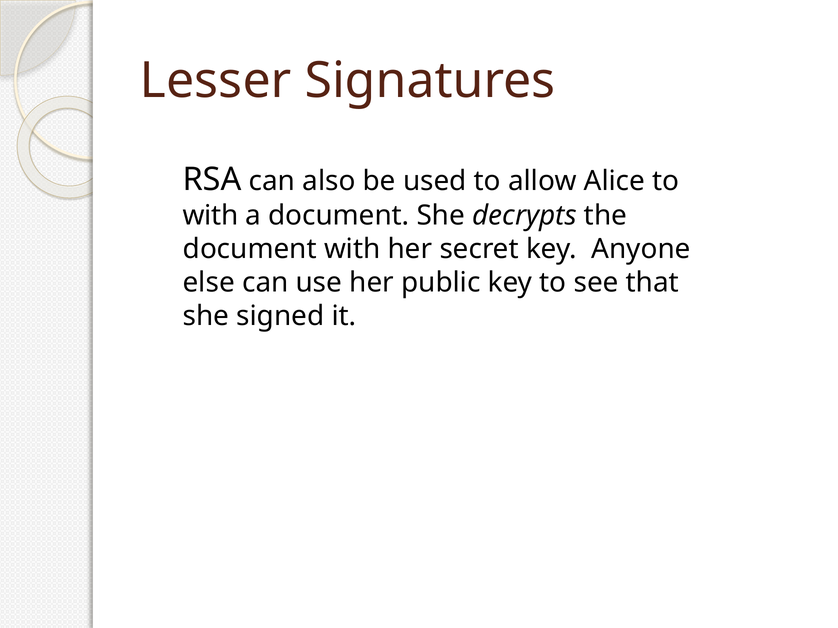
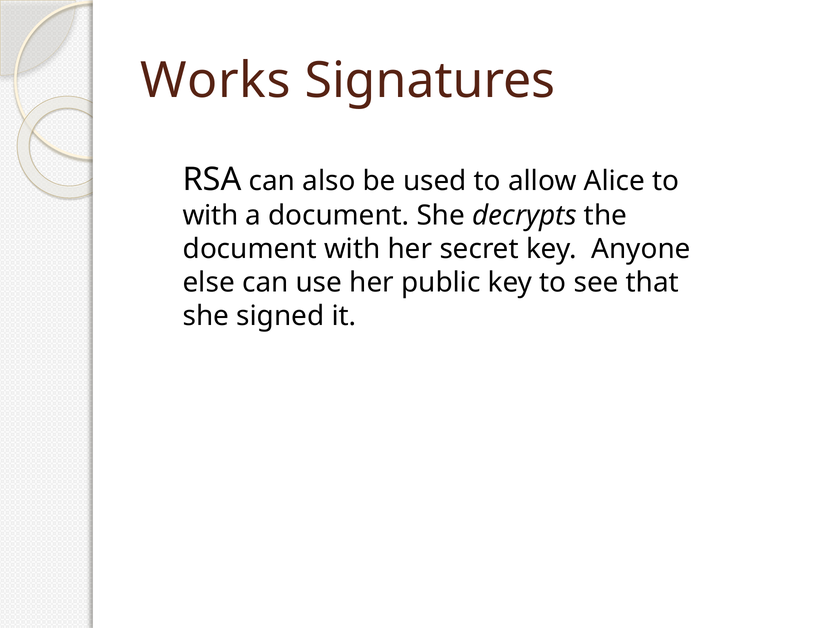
Lesser: Lesser -> Works
